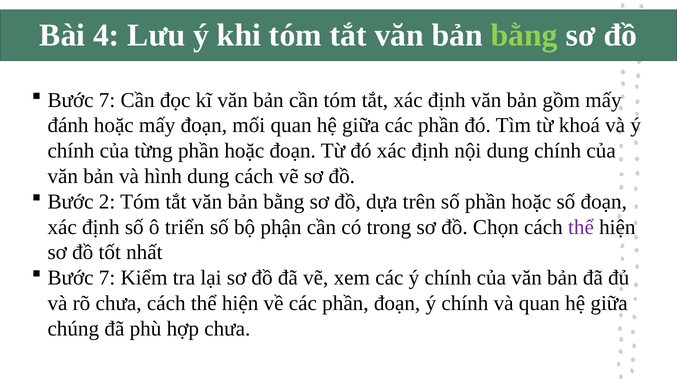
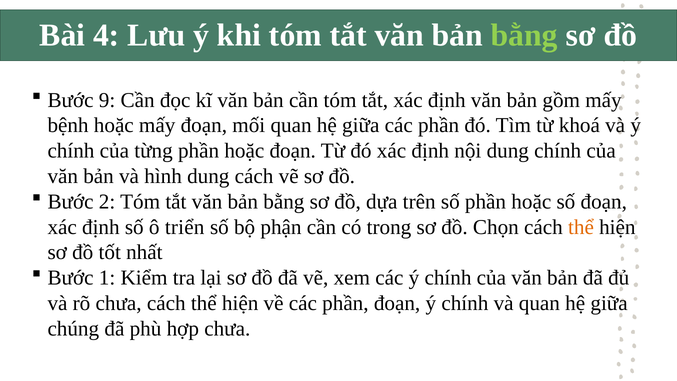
7 at (107, 100): 7 -> 9
đánh: đánh -> bệnh
thể at (581, 227) colour: purple -> orange
7 at (107, 278): 7 -> 1
